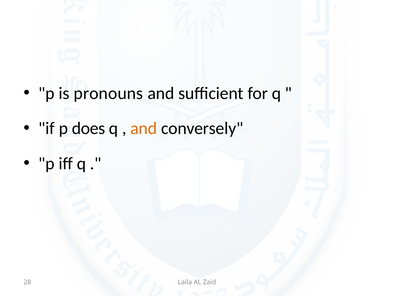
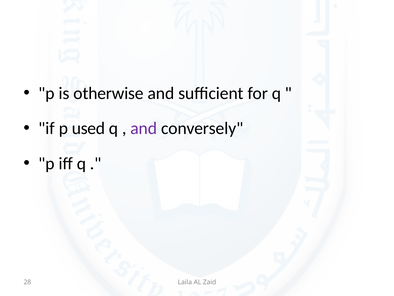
pronouns: pronouns -> otherwise
does: does -> used
and at (144, 128) colour: orange -> purple
